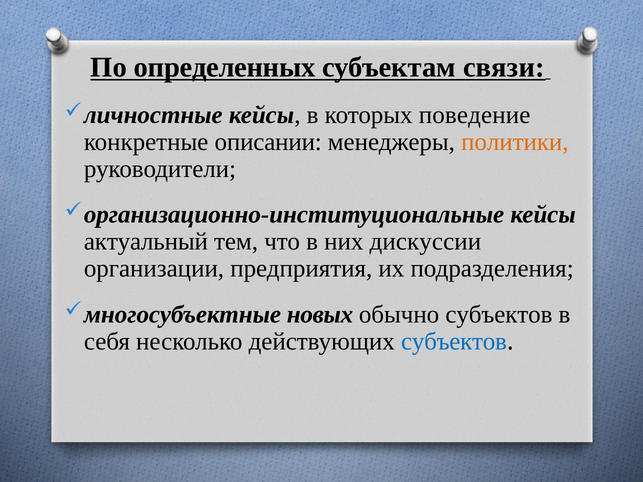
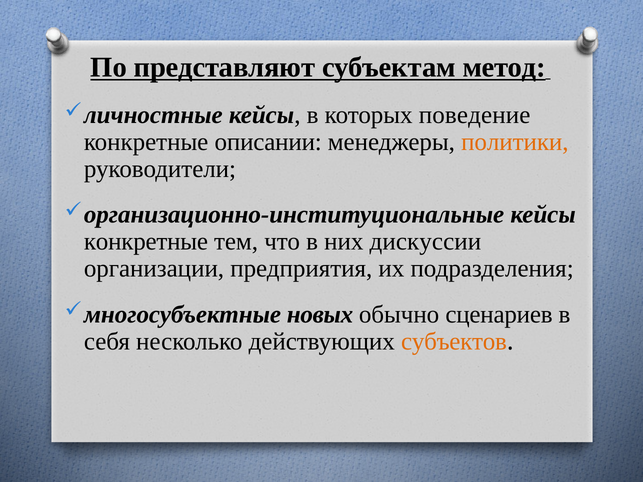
определенных: определенных -> представляют
связи: связи -> метод
актуальный at (146, 242): актуальный -> конкретные
обычно субъектов: субъектов -> сценариев
субъектов at (454, 341) colour: blue -> orange
